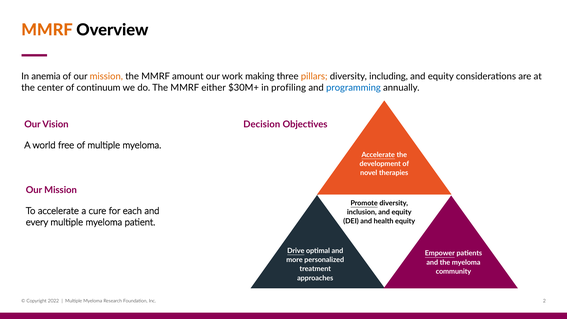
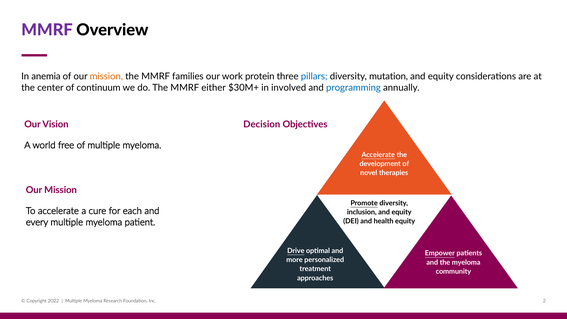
MMRF at (47, 30) colour: orange -> purple
amount: amount -> families
making: making -> protein
pillars colour: orange -> blue
including: including -> mutation
profiling: profiling -> involved
